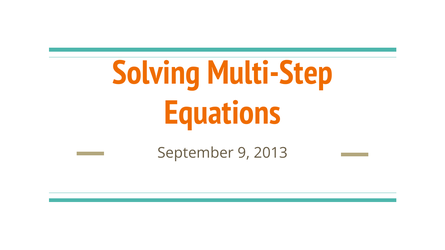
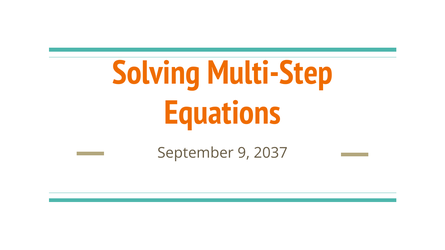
2013: 2013 -> 2037
